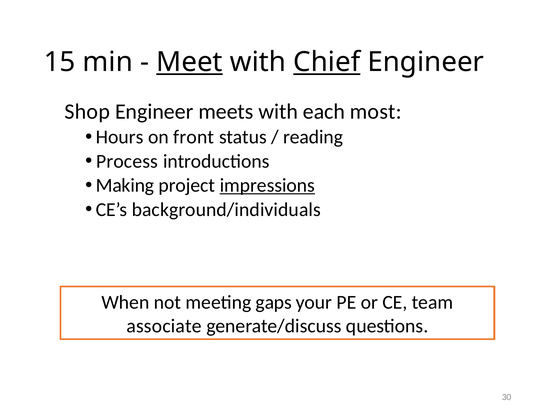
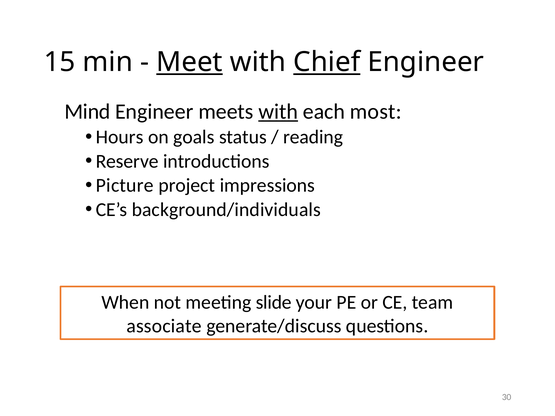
Shop: Shop -> Mind
with at (278, 112) underline: none -> present
front: front -> goals
Process: Process -> Reserve
Making: Making -> Picture
impressions underline: present -> none
gaps: gaps -> slide
